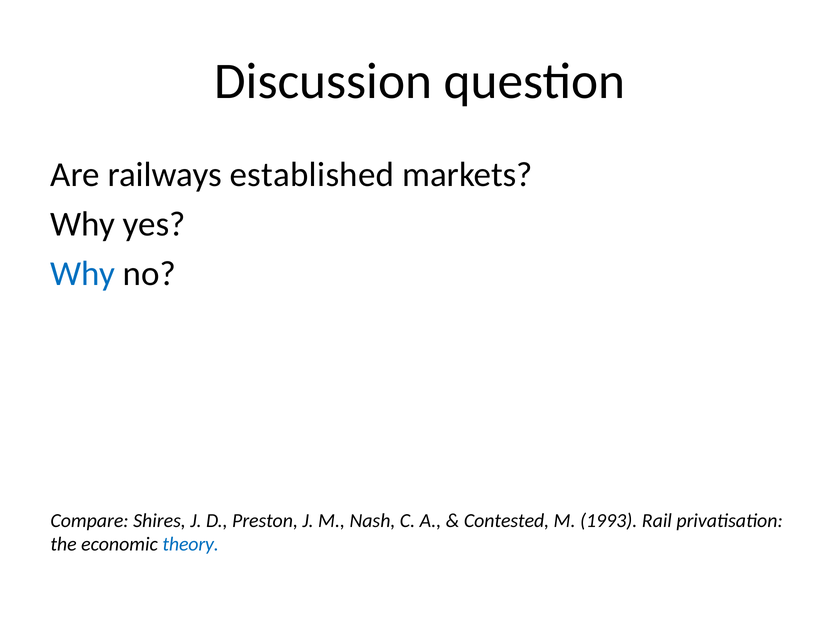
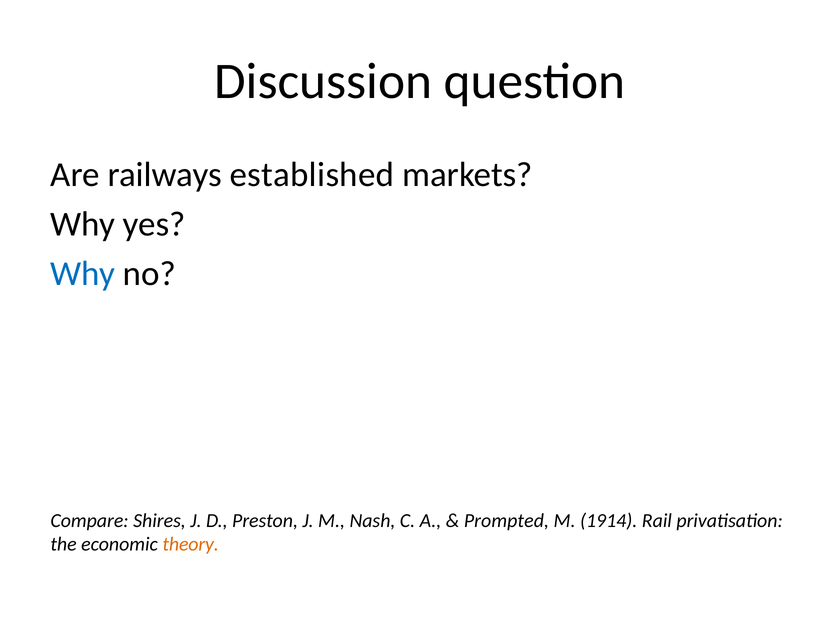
Contested: Contested -> Prompted
1993: 1993 -> 1914
theory colour: blue -> orange
